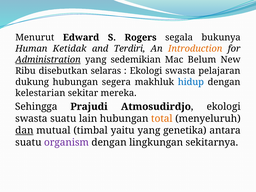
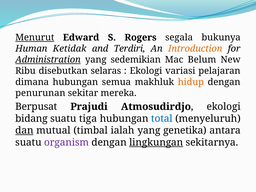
Menurut underline: none -> present
swasta at (180, 71): swasta -> variasi
dukung: dukung -> dimana
segera: segera -> semua
hidup colour: blue -> orange
kelestarian: kelestarian -> penurunan
Sehingga: Sehingga -> Berpusat
swasta at (31, 119): swasta -> bidang
lain: lain -> tiga
total colour: orange -> blue
yaitu: yaitu -> ialah
lingkungan underline: none -> present
